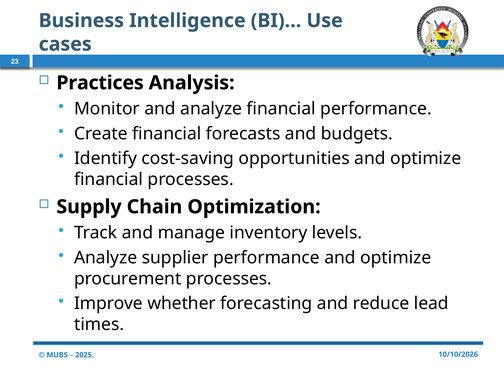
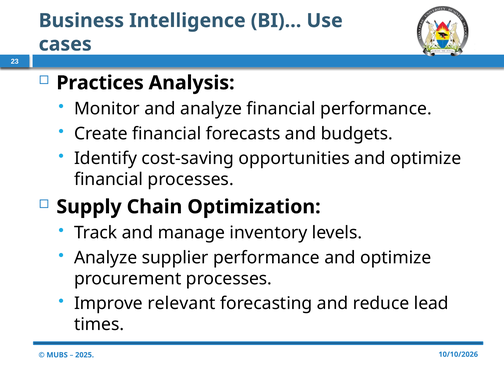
whether: whether -> relevant
